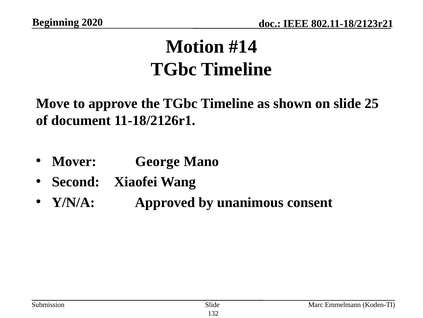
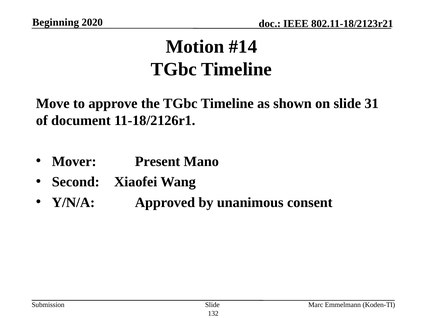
25: 25 -> 31
George: George -> Present
